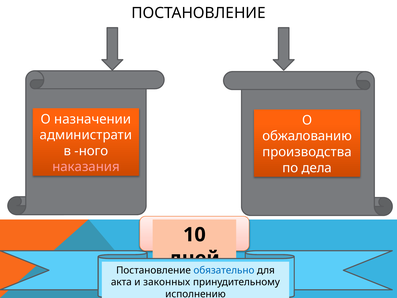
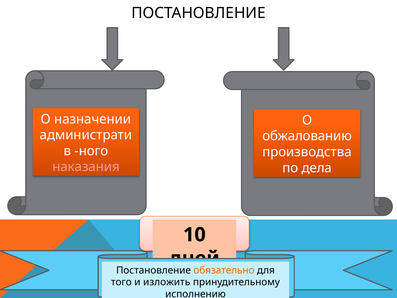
обязательно colour: blue -> orange
акта: акта -> того
законных: законных -> изложить
